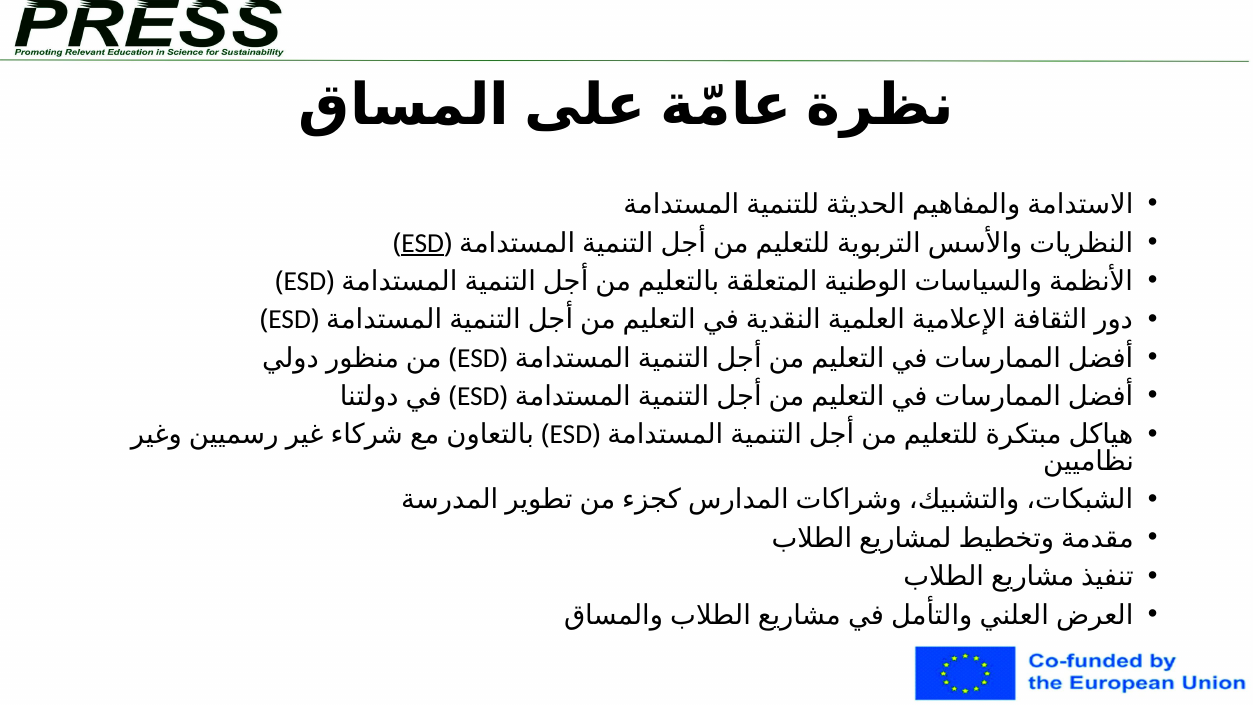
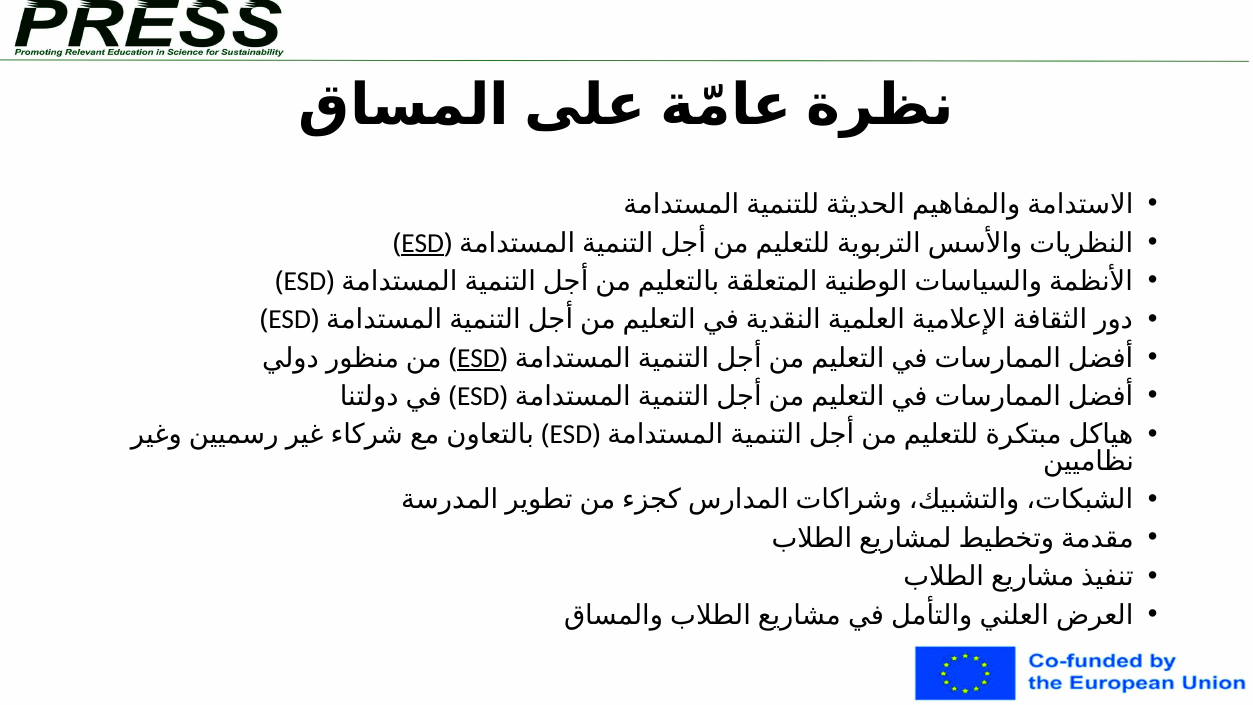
ESD at (478, 358) underline: none -> present
